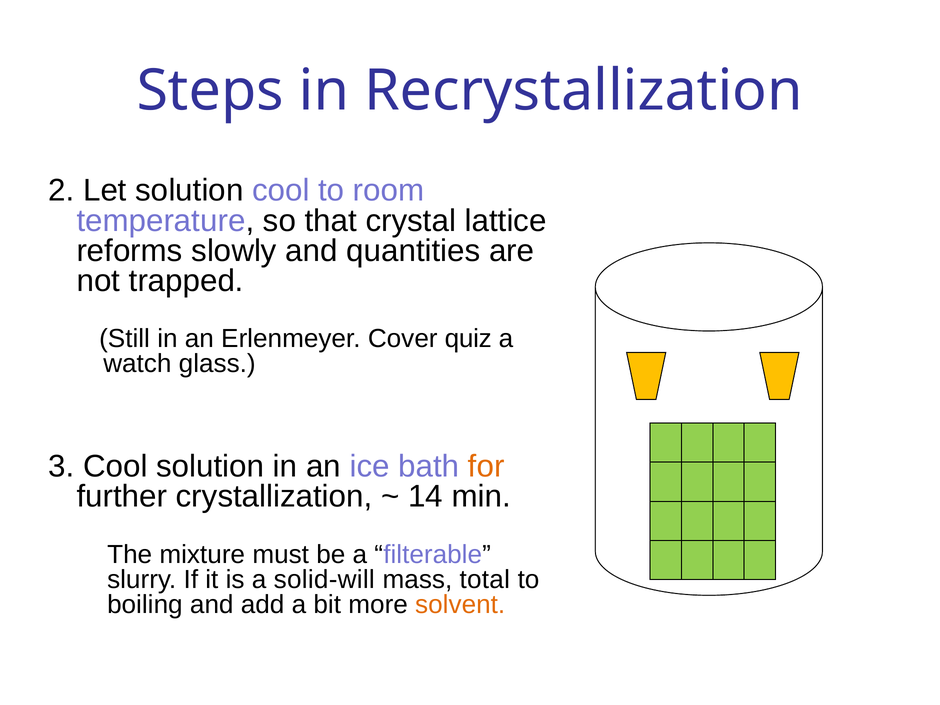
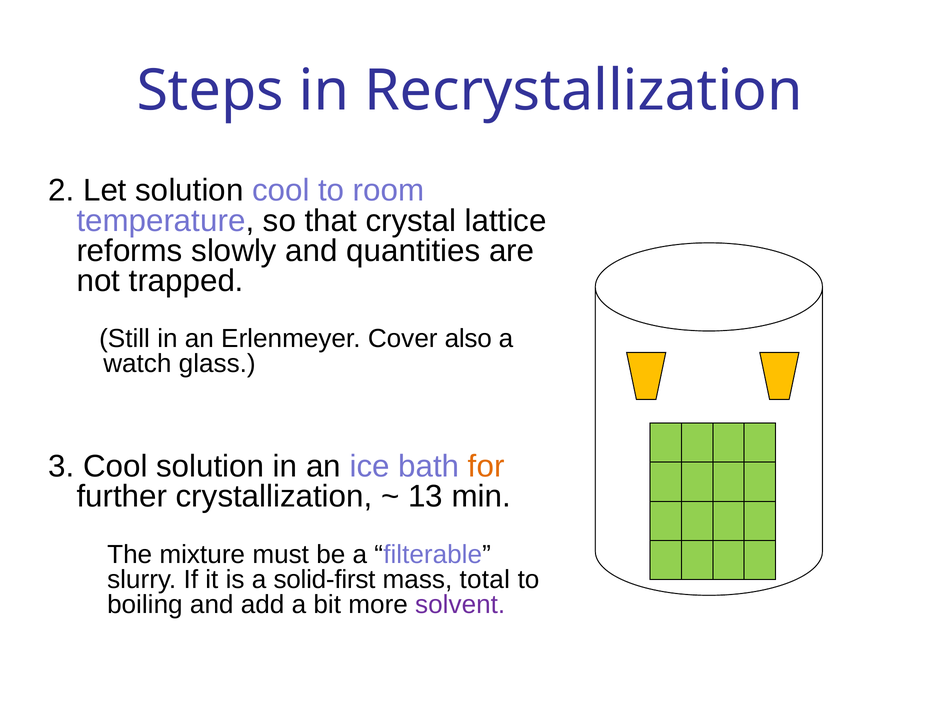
quiz: quiz -> also
14: 14 -> 13
solid-will: solid-will -> solid-first
solvent colour: orange -> purple
